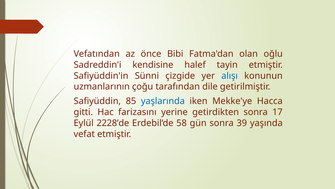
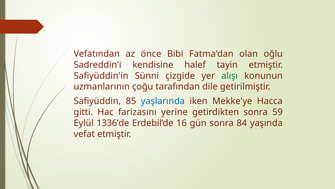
alışı colour: blue -> green
17: 17 -> 59
2228’de: 2228’de -> 1336’de
58: 58 -> 16
39: 39 -> 84
